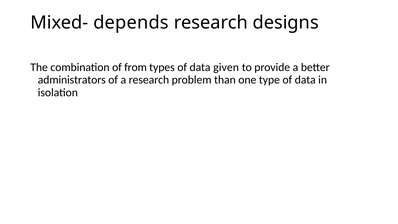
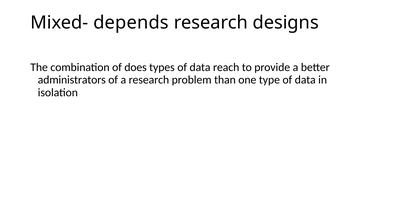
from: from -> does
given: given -> reach
